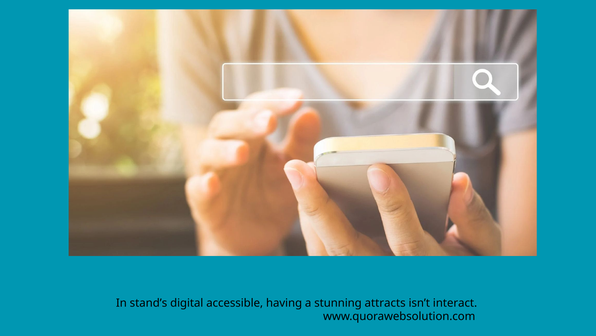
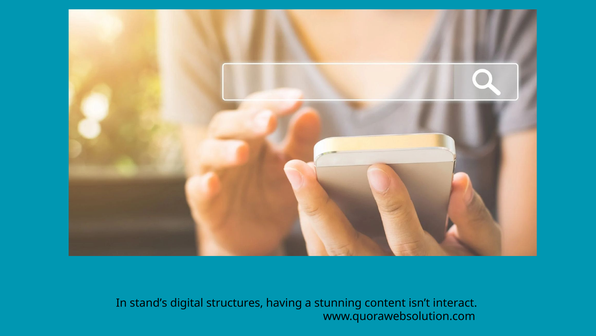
accessible: accessible -> structures
attracts: attracts -> content
